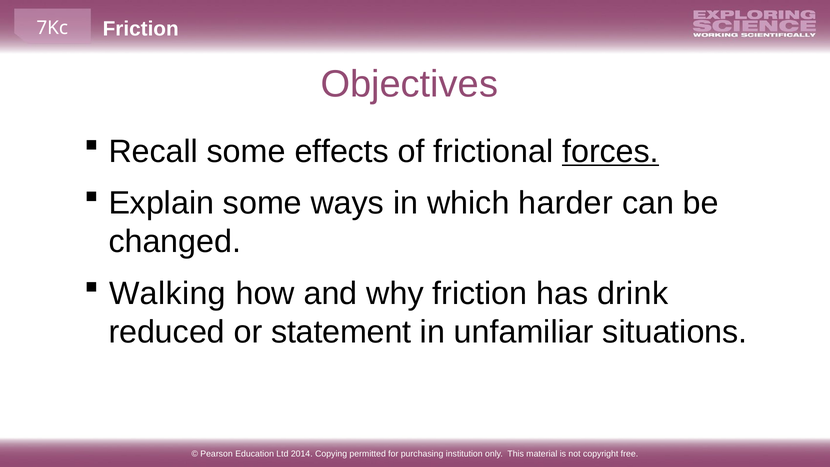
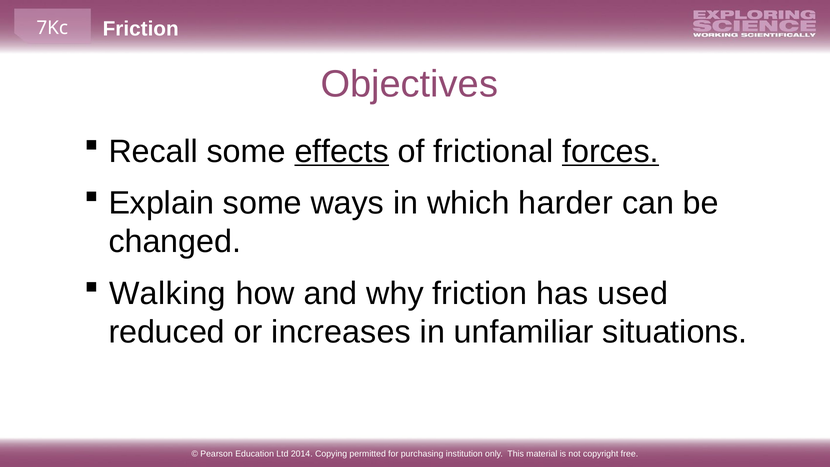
effects underline: none -> present
drink: drink -> used
statement: statement -> increases
